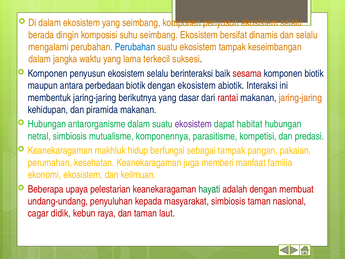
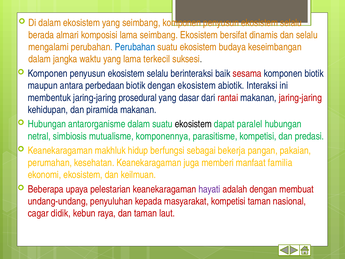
dingin: dingin -> almari
komposisi suhu: suhu -> lama
ekosistem tampak: tampak -> budaya
berikutnya: berikutnya -> prosedural
jaring-jaring at (300, 98) colour: orange -> red
ekosistem at (193, 124) colour: purple -> black
habitat: habitat -> paralel
sebagai tampak: tampak -> bekerja
hayati colour: green -> purple
masyarakat simbiosis: simbiosis -> kompetisi
